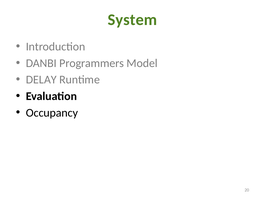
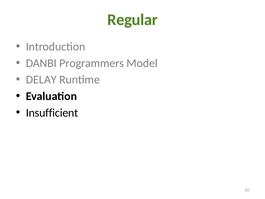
System: System -> Regular
Occupancy: Occupancy -> Insufficient
